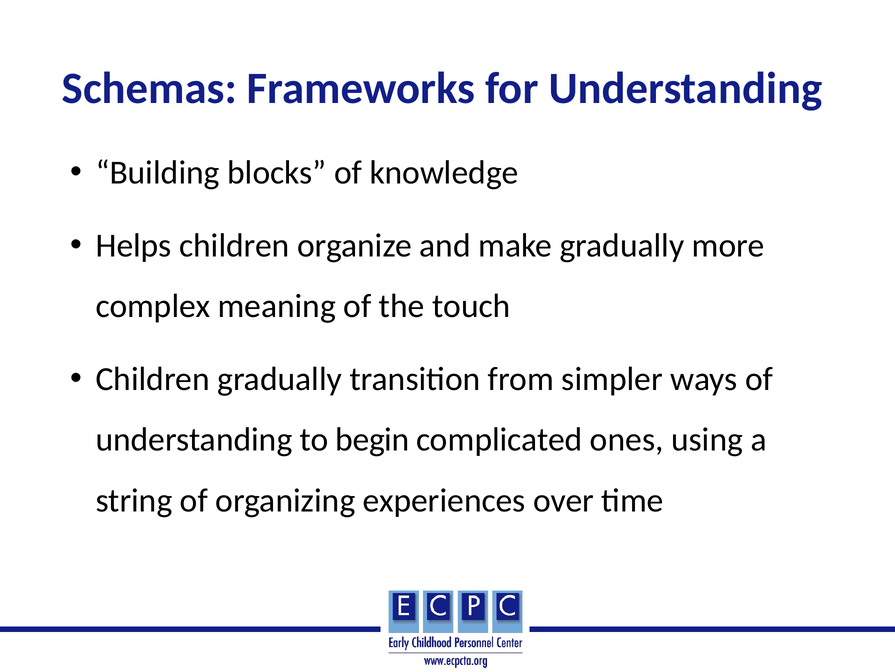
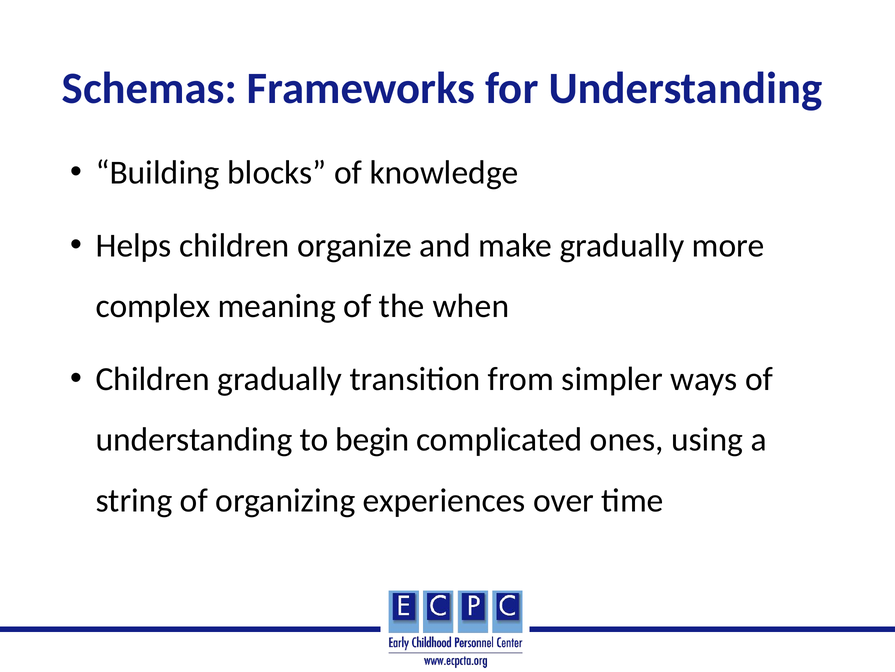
touch: touch -> when
